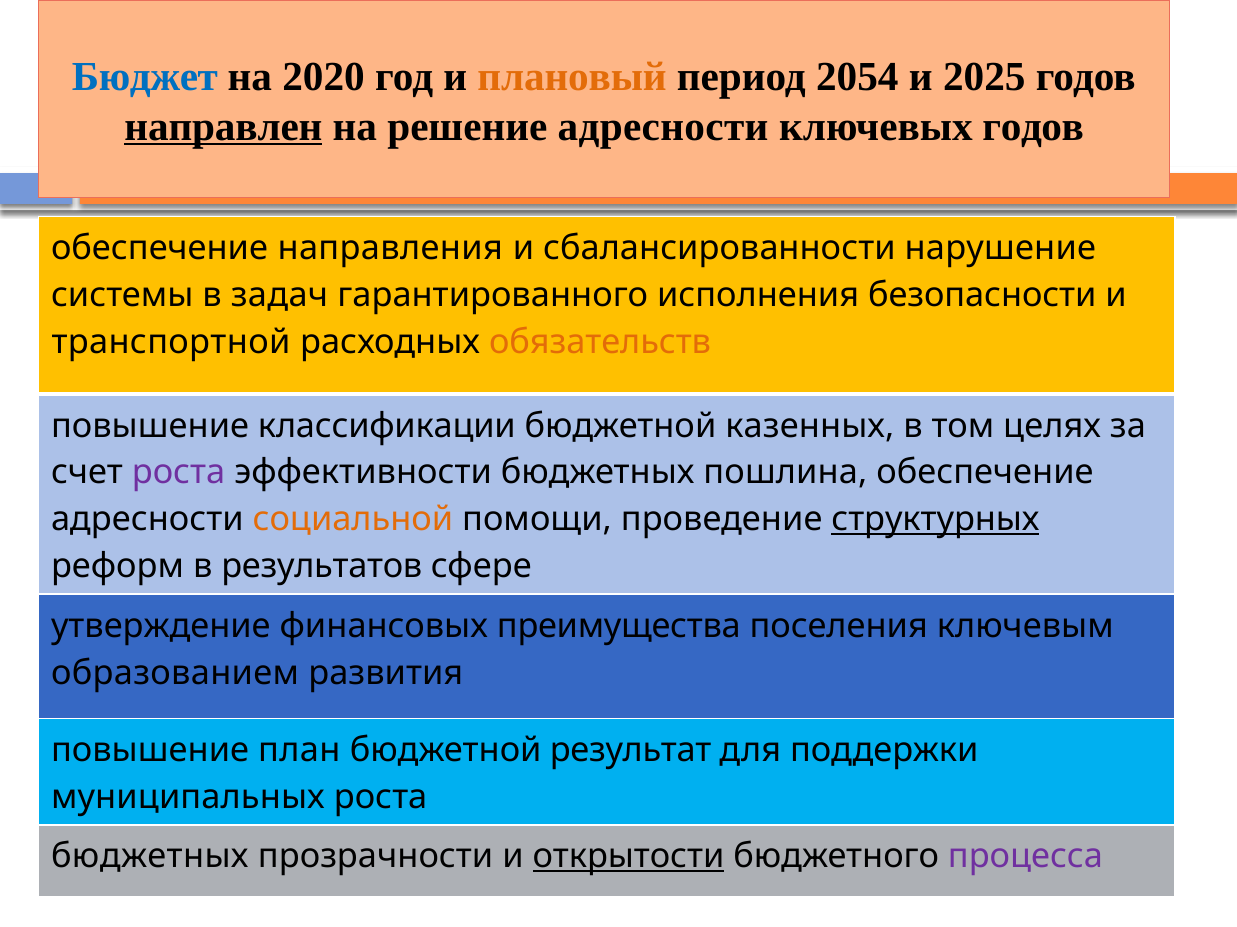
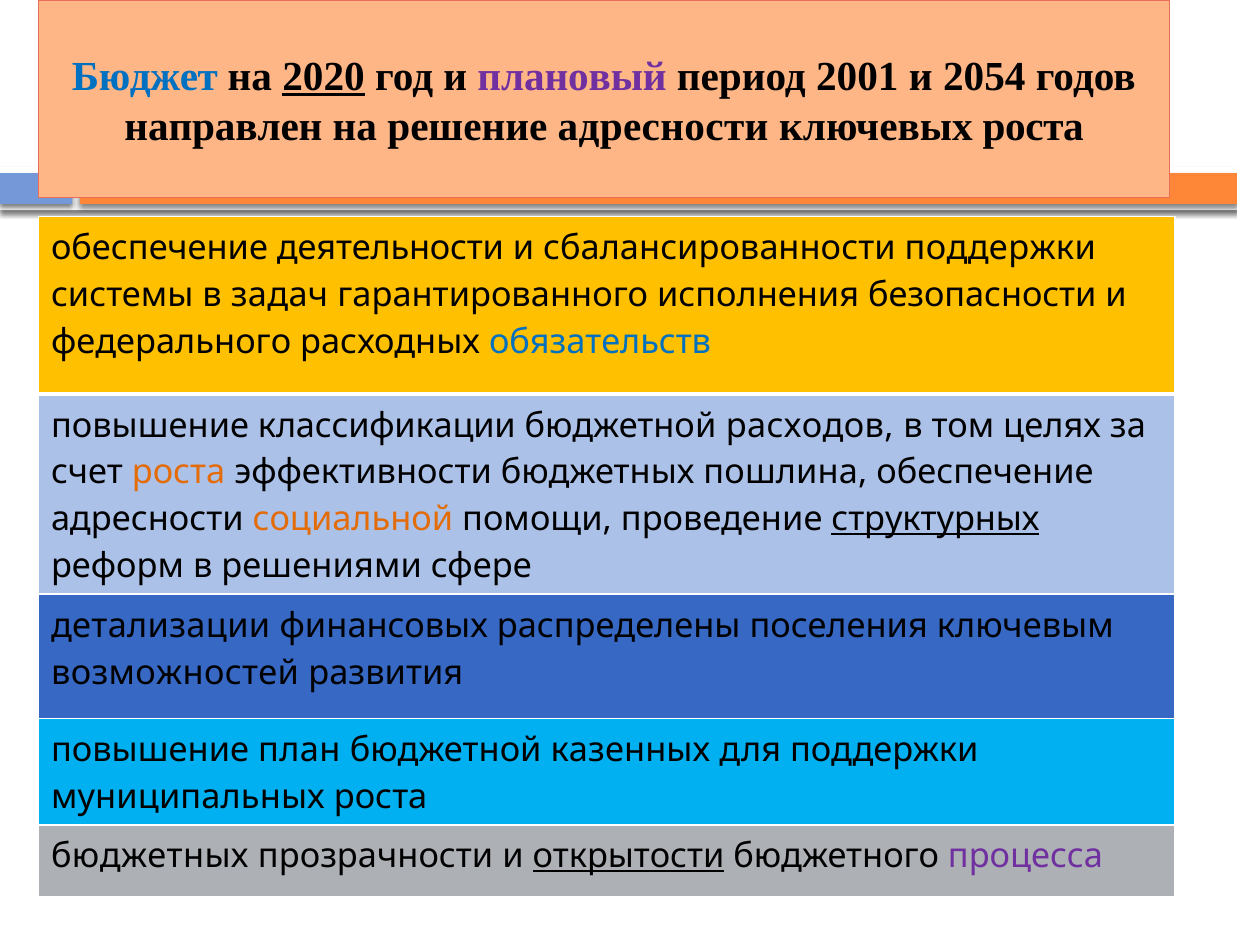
2020 underline: none -> present
плановый colour: orange -> purple
2054: 2054 -> 2001
2025: 2025 -> 2054
направлен underline: present -> none
ключевых годов: годов -> роста
направления: направления -> деятельности
сбалансированности нарушение: нарушение -> поддержки
транспортной: транспортной -> федерального
обязательств colour: orange -> blue
казенных: казенных -> расходов
роста at (179, 473) colour: purple -> orange
результатов: результатов -> решениями
утверждение: утверждение -> детализации
преимущества: преимущества -> распределены
образованием: образованием -> возможностей
результат: результат -> казенных
